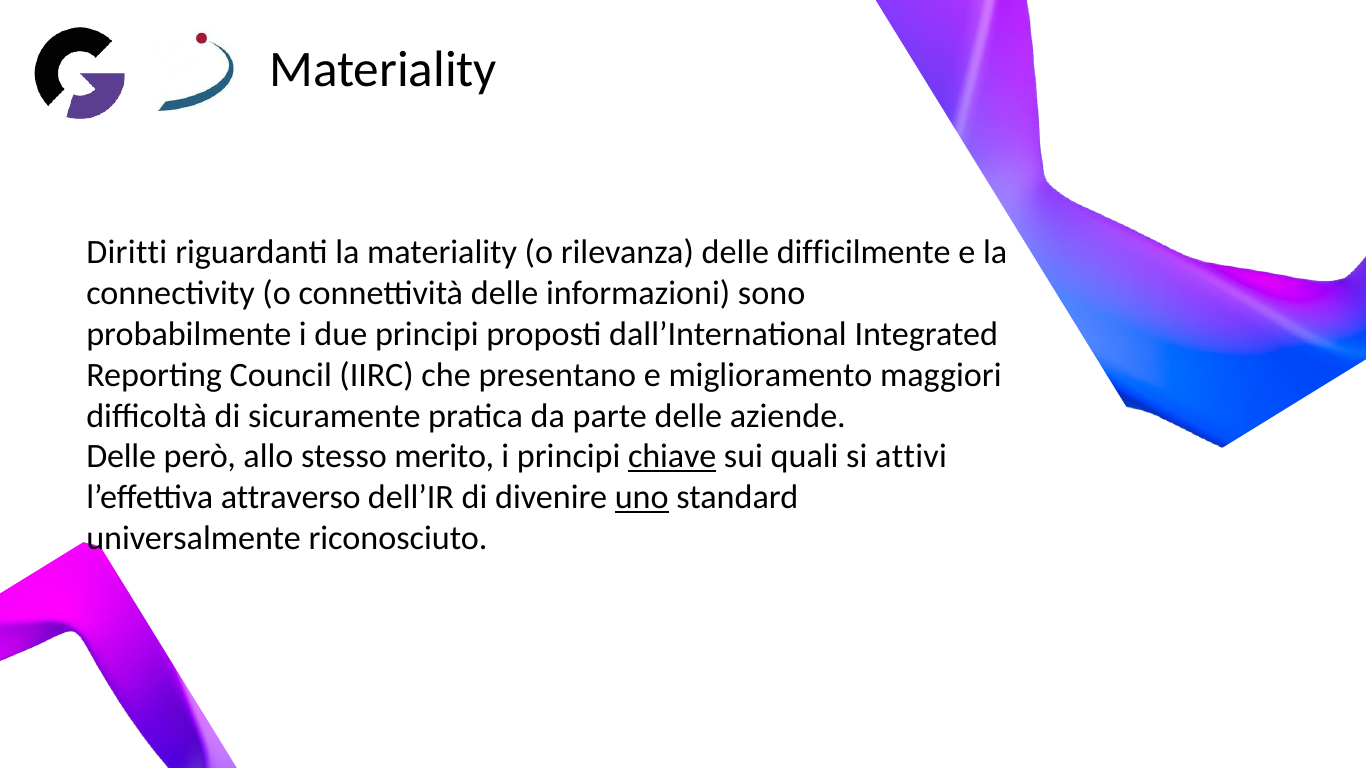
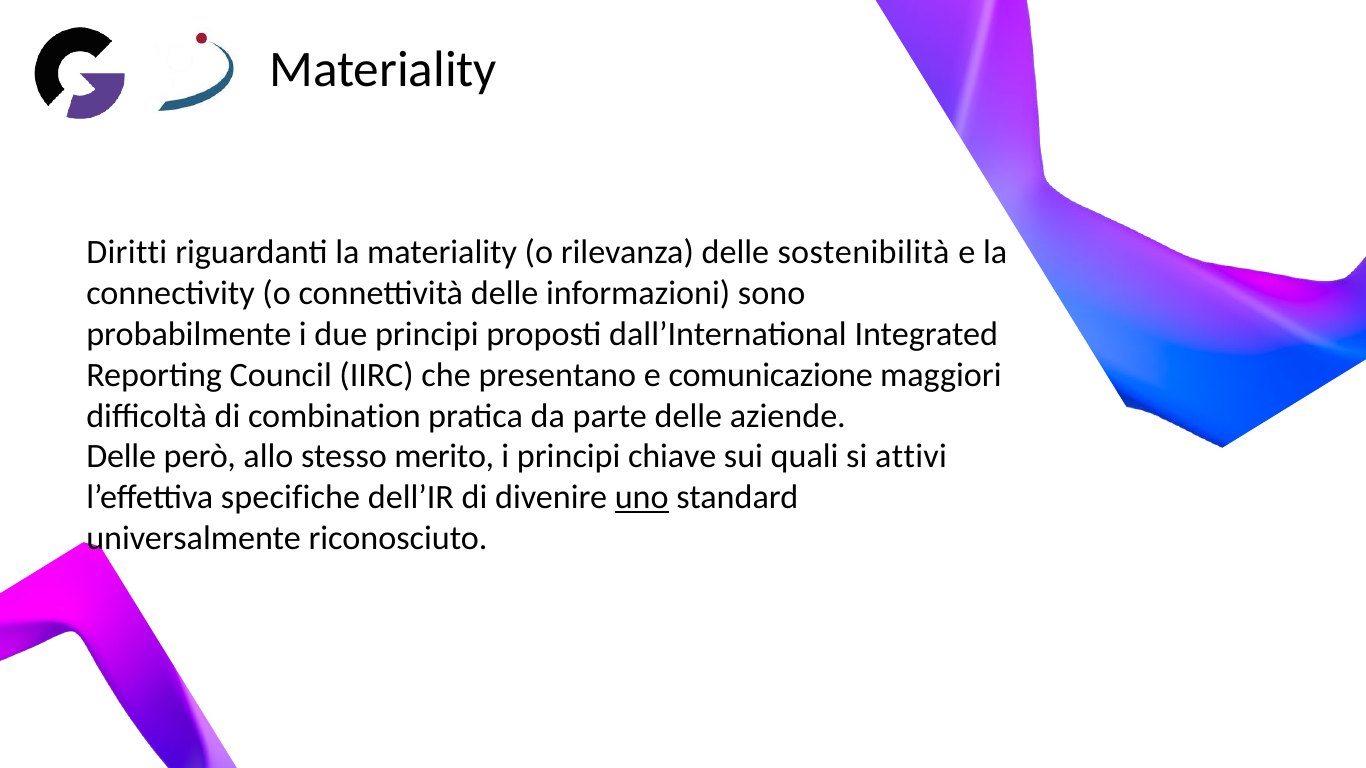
difficilmente: difficilmente -> sostenibilità
miglioramento: miglioramento -> comunicazione
sicuramente: sicuramente -> combination
chiave underline: present -> none
attraverso: attraverso -> specifiche
